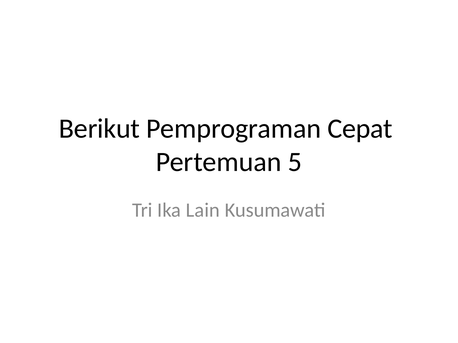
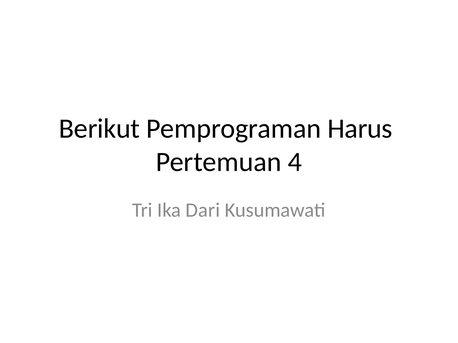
Cepat: Cepat -> Harus
5: 5 -> 4
Lain: Lain -> Dari
